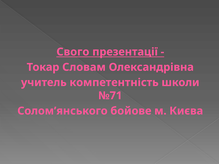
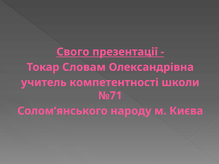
компетентність: компетентність -> компетентності
бойове: бойове -> народу
